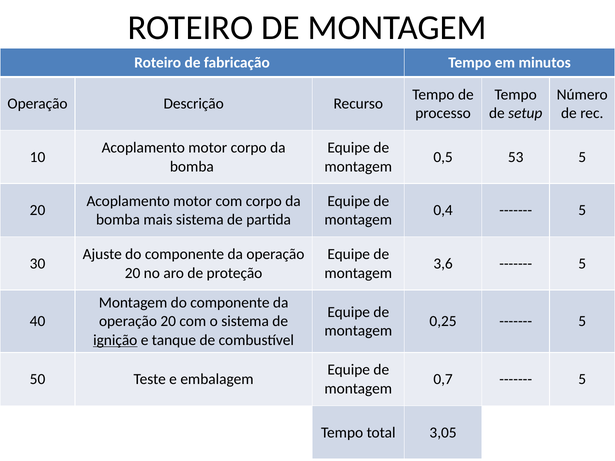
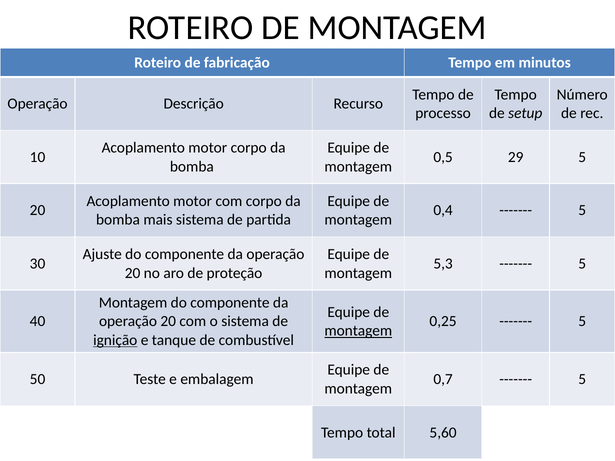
53: 53 -> 29
3,6: 3,6 -> 5,3
montagem at (358, 331) underline: none -> present
3,05: 3,05 -> 5,60
